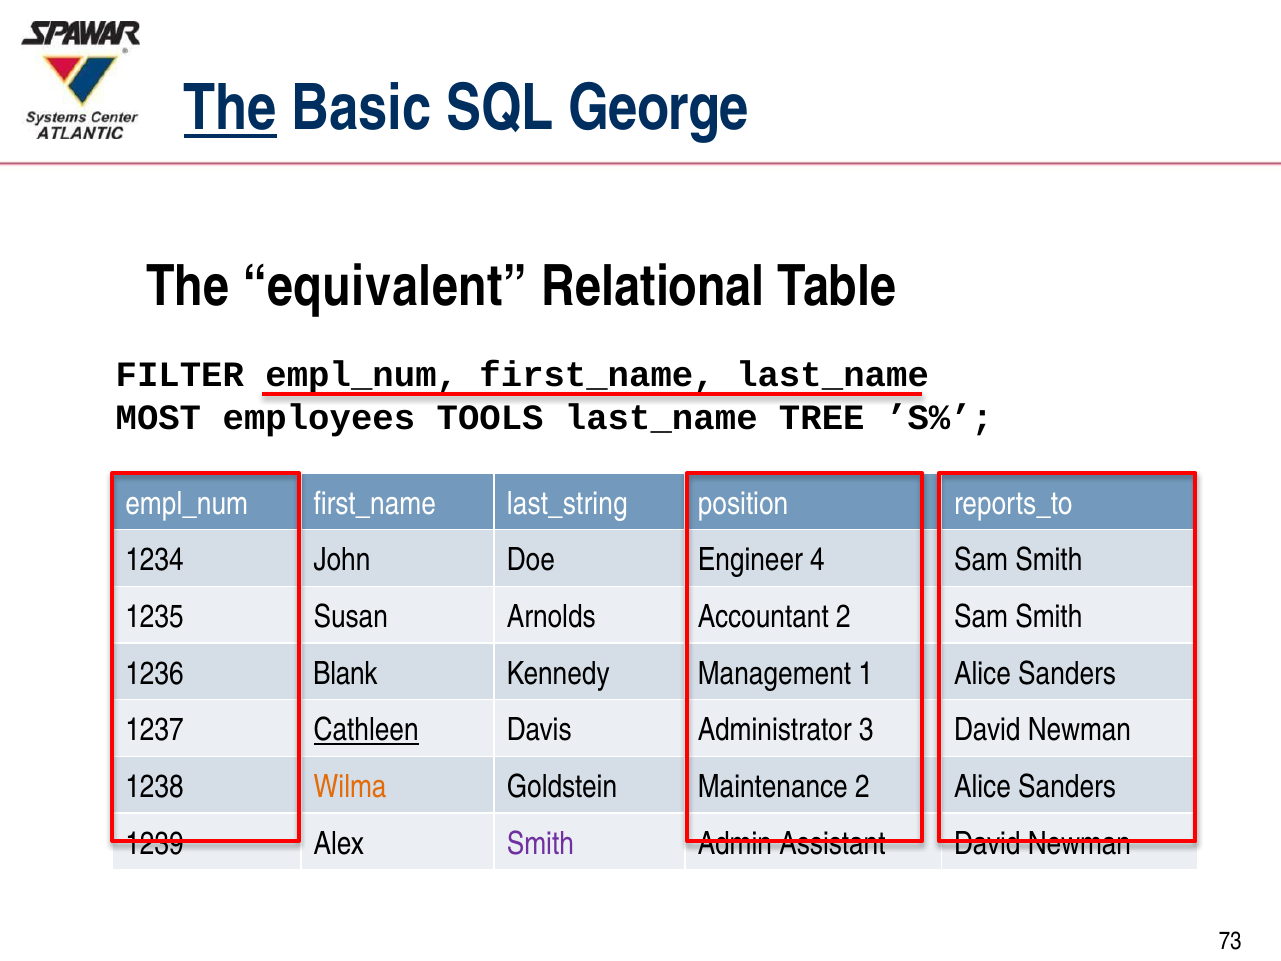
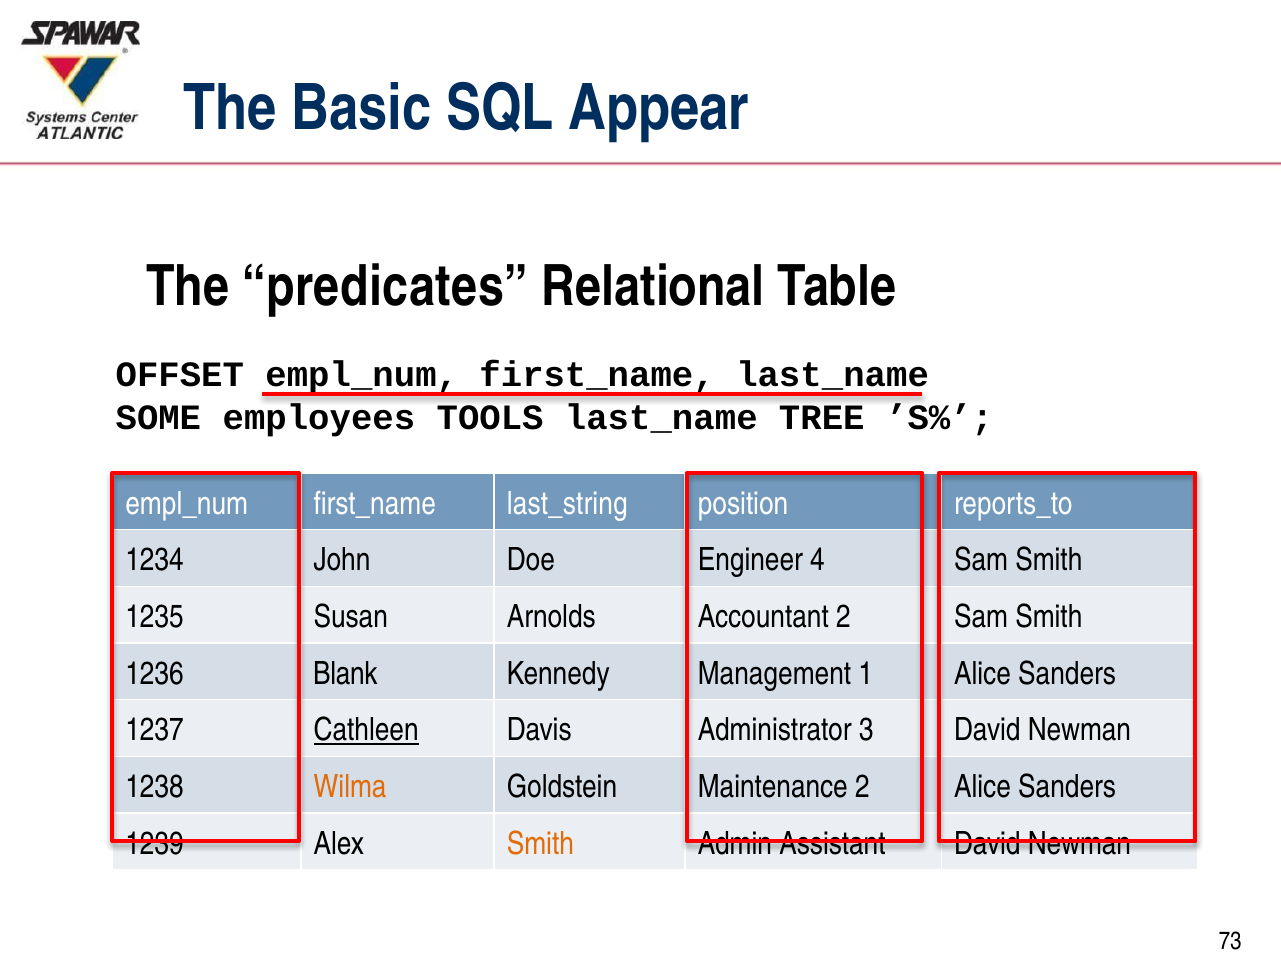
The at (230, 109) underline: present -> none
George: George -> Appear
equivalent: equivalent -> predicates
FILTER: FILTER -> OFFSET
MOST: MOST -> SOME
Smith at (540, 843) colour: purple -> orange
